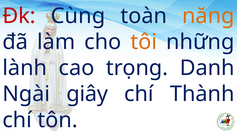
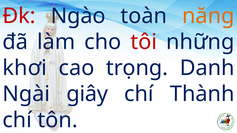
Cùng: Cùng -> Ngào
tôi colour: orange -> red
lành: lành -> khơi
